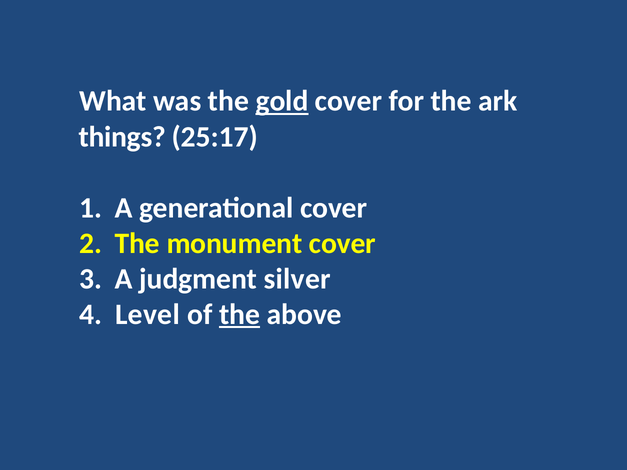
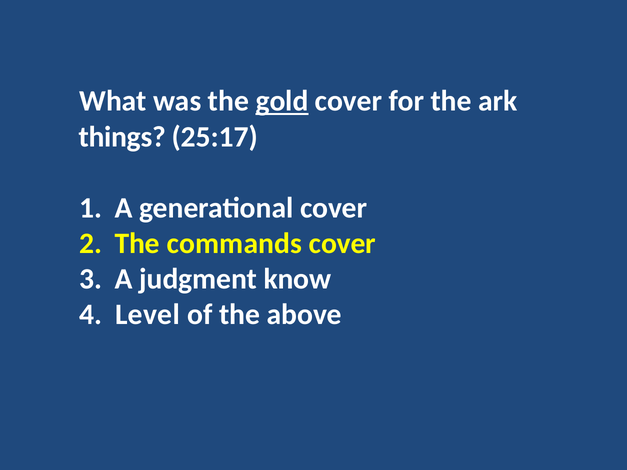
monument: monument -> commands
silver: silver -> know
the at (240, 314) underline: present -> none
